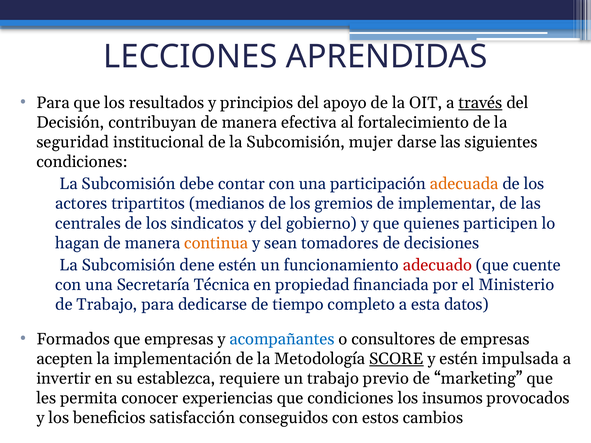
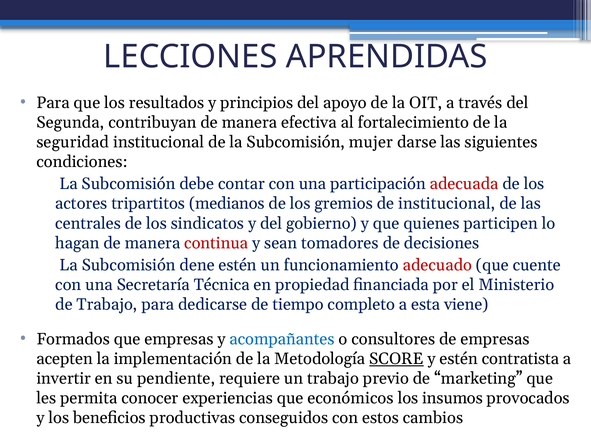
través underline: present -> none
Decisión: Decisión -> Segunda
adecuada colour: orange -> red
de implementar: implementar -> institucional
continua colour: orange -> red
datos: datos -> viene
impulsada: impulsada -> contratista
establezca: establezca -> pendiente
que condiciones: condiciones -> económicos
satisfacción: satisfacción -> productivas
